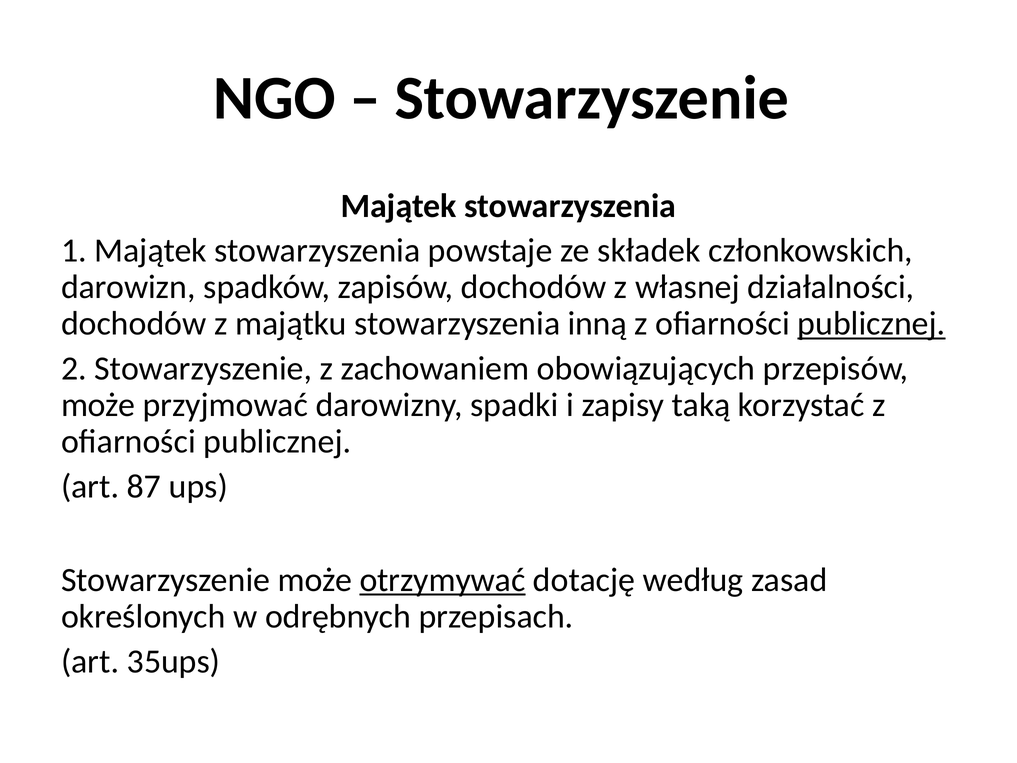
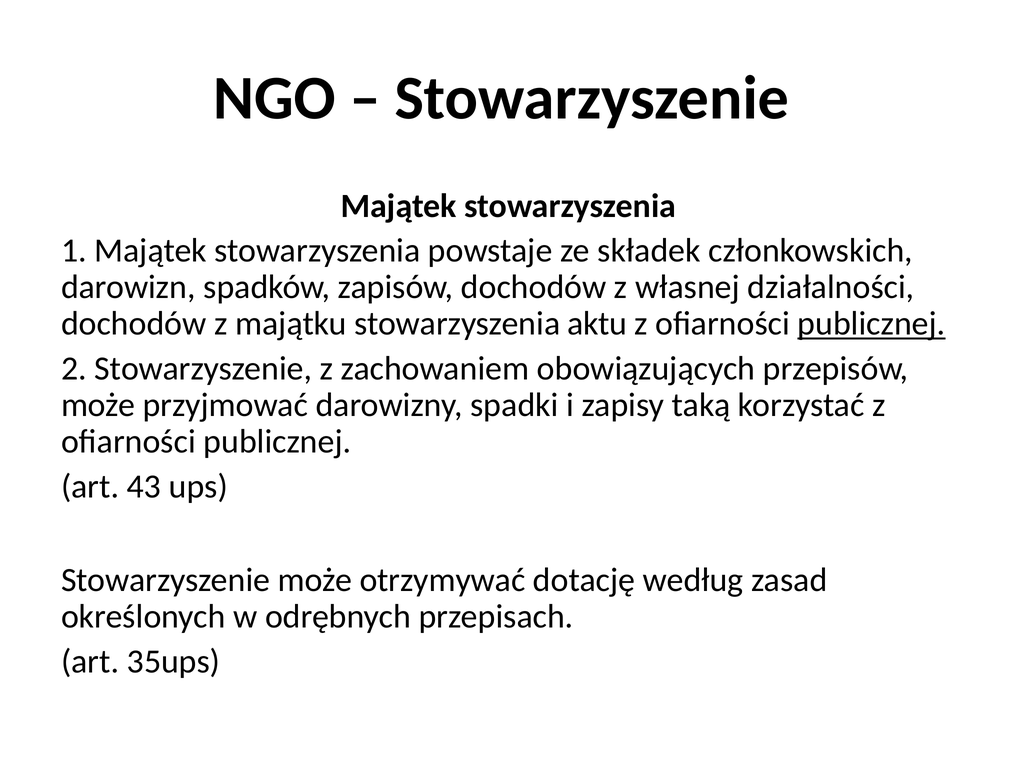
inną: inną -> aktu
87: 87 -> 43
otrzymywać underline: present -> none
